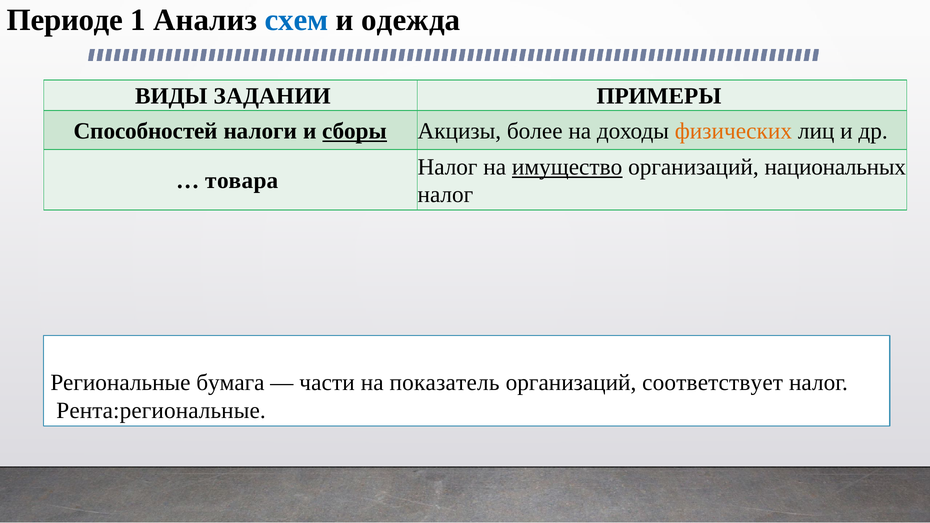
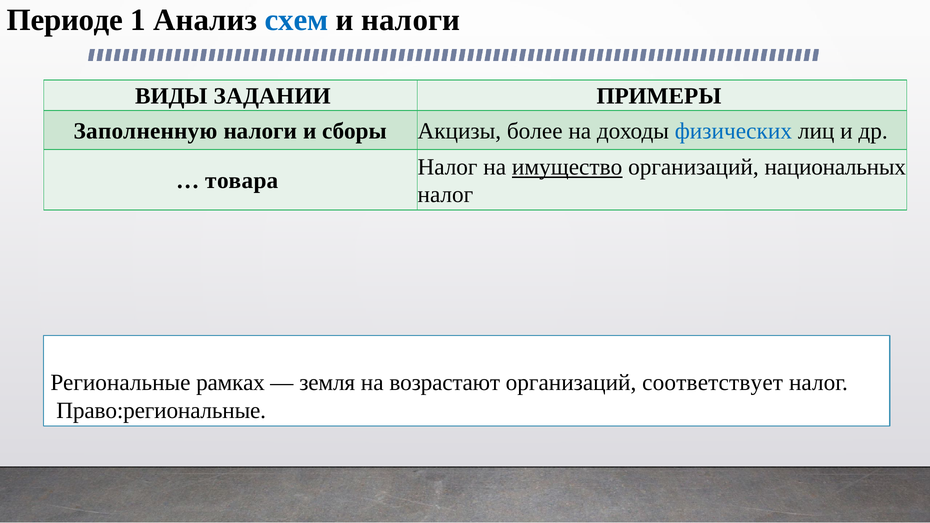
и одежда: одежда -> налоги
Способностей: Способностей -> Заполненную
сборы underline: present -> none
физических colour: orange -> blue
бумага: бумага -> рамках
части: части -> земля
показатель: показатель -> возрастают
Рента:региональные: Рента:региональные -> Право:региональные
